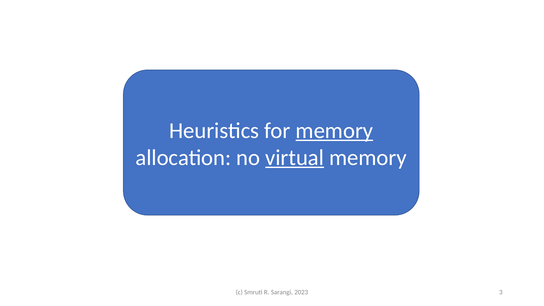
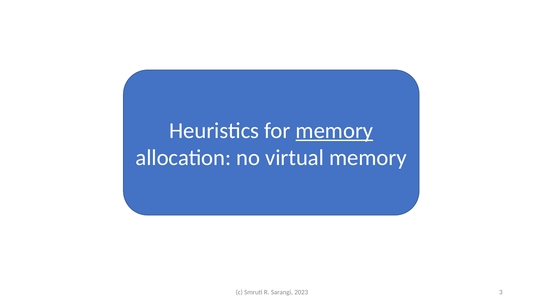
virtual underline: present -> none
